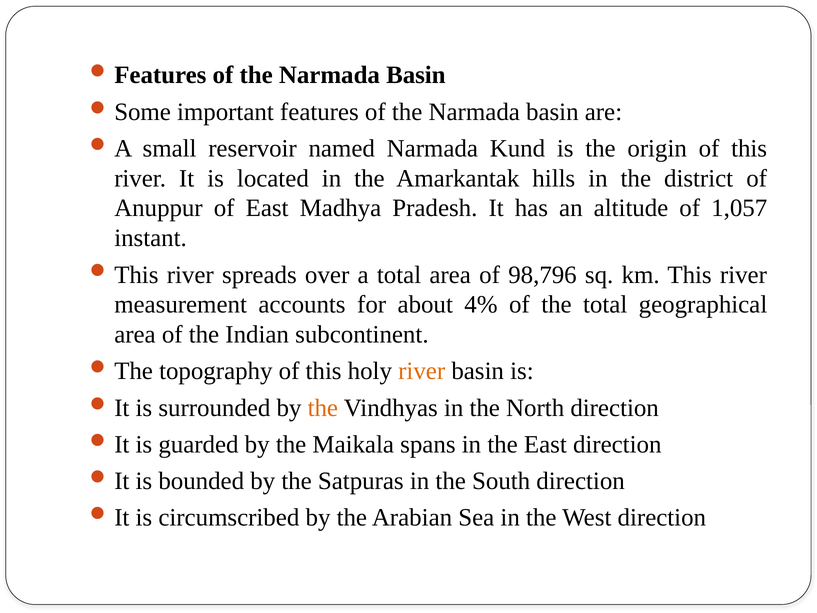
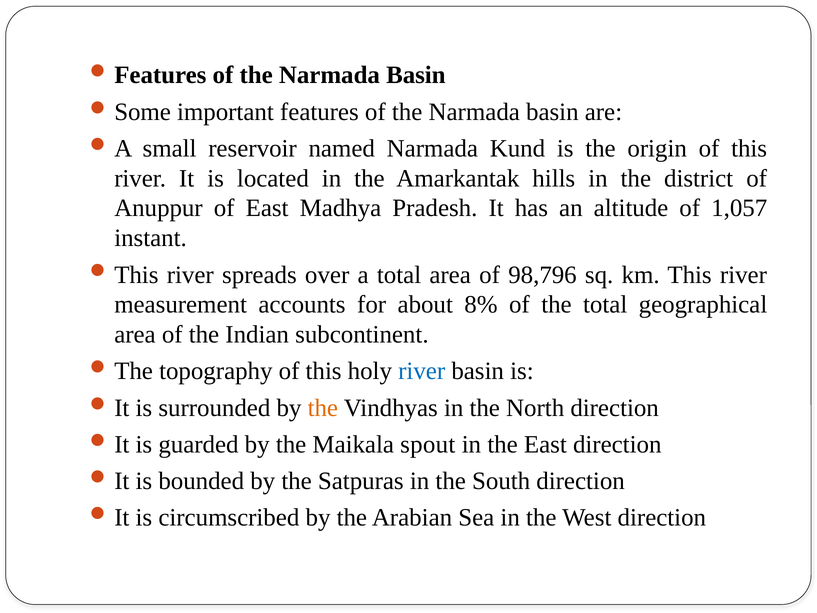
4%: 4% -> 8%
river at (422, 371) colour: orange -> blue
spans: spans -> spout
